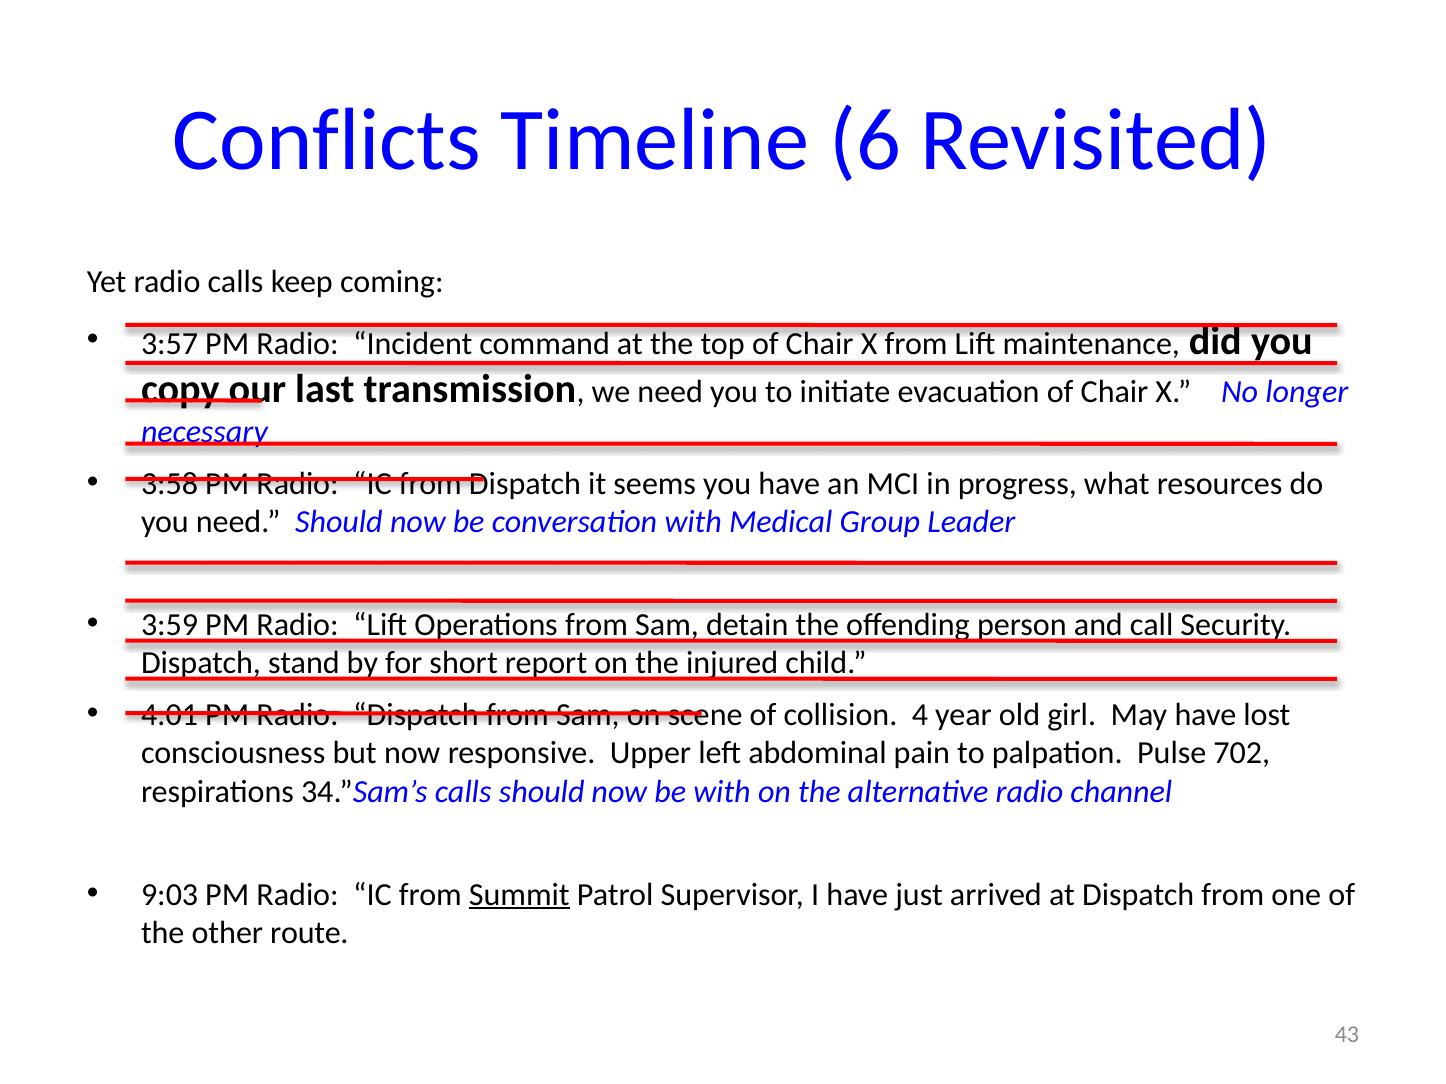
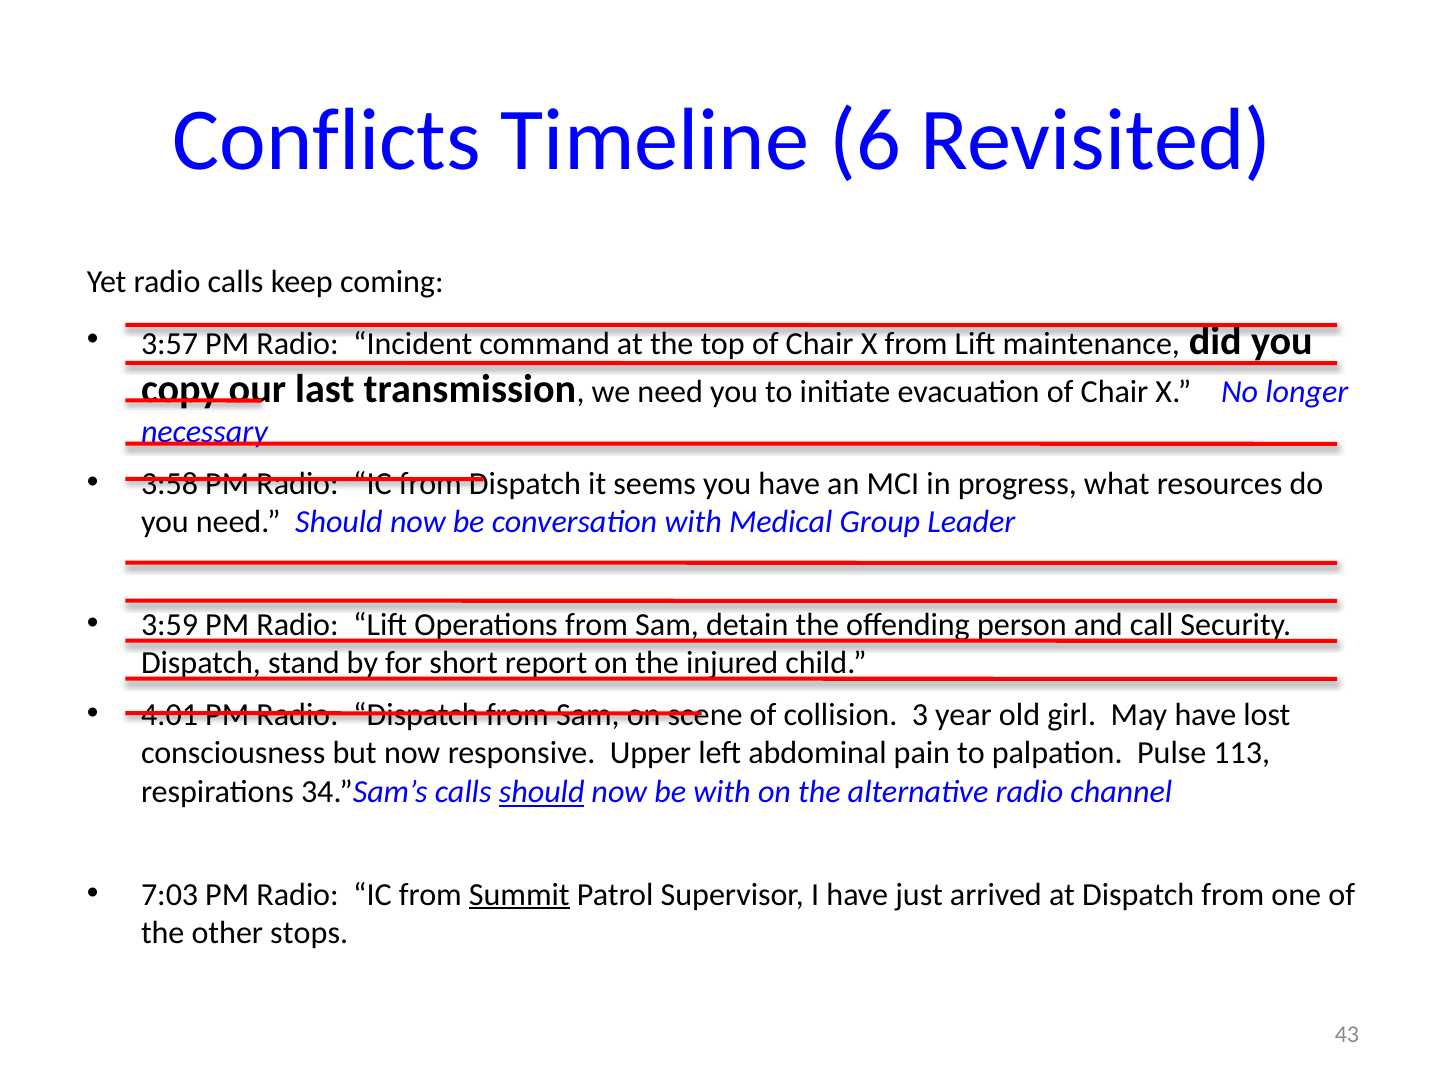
4: 4 -> 3
702: 702 -> 113
should at (542, 792) underline: none -> present
9:03: 9:03 -> 7:03
route: route -> stops
